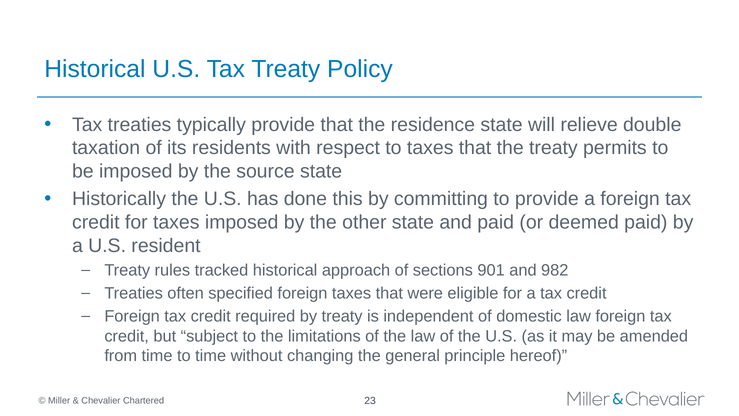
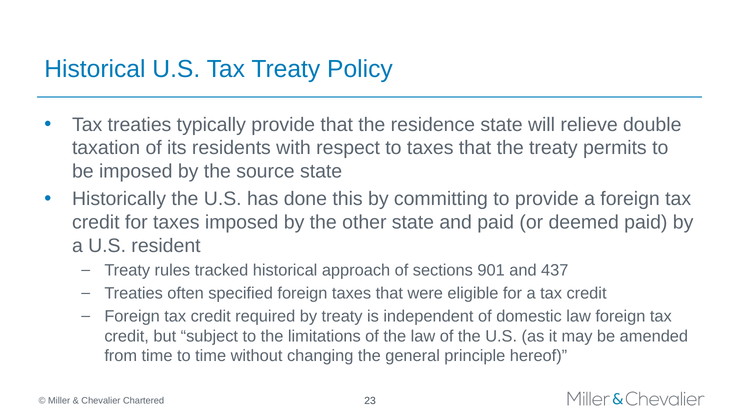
982: 982 -> 437
